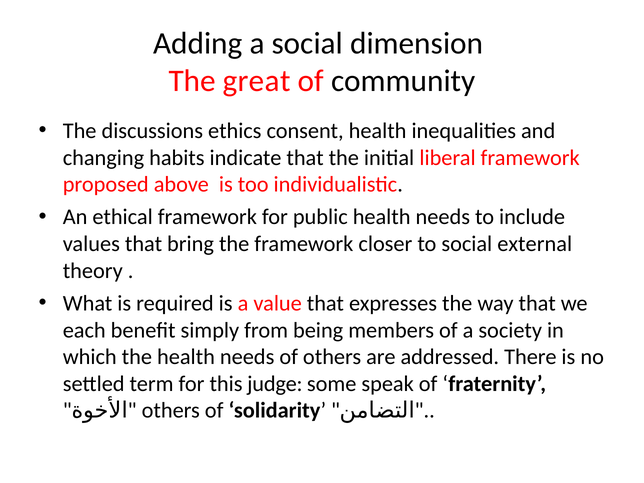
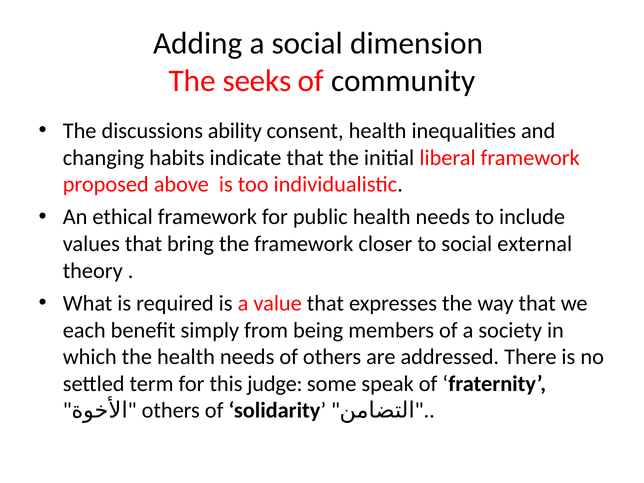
great: great -> seeks
ethics: ethics -> ability
